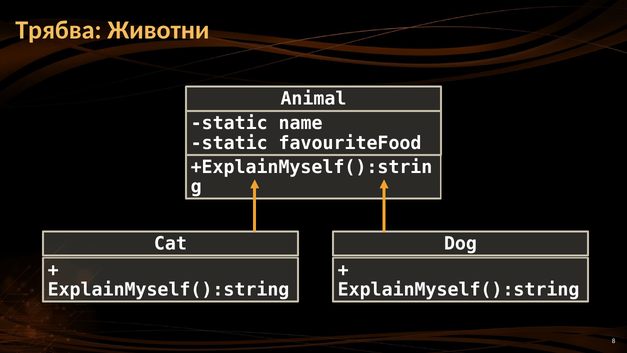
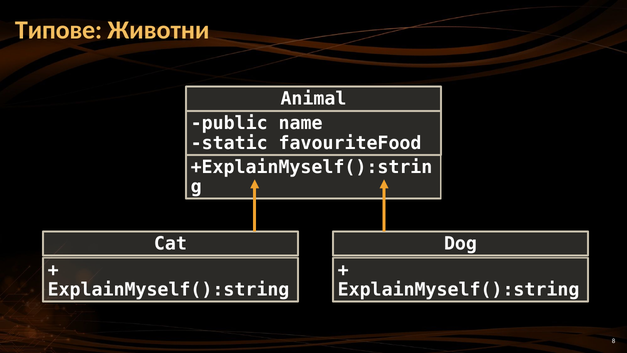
Трябва: Трябва -> Типове
static at (229, 123): static -> public
